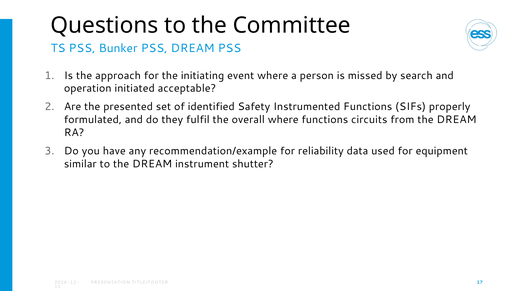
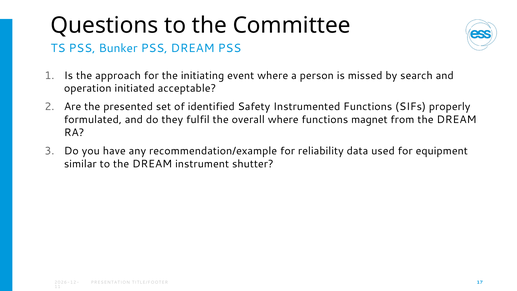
circuits: circuits -> magnet
